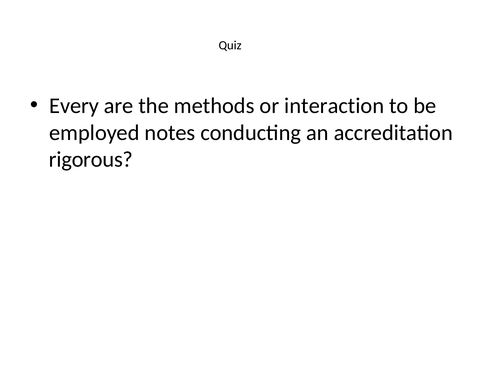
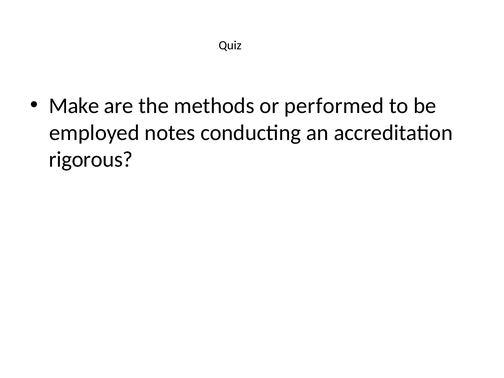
Every: Every -> Make
interaction: interaction -> performed
